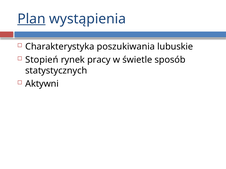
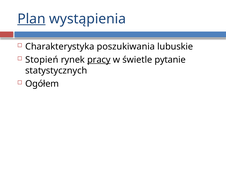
pracy underline: none -> present
sposób: sposób -> pytanie
Aktywni: Aktywni -> Ogółem
